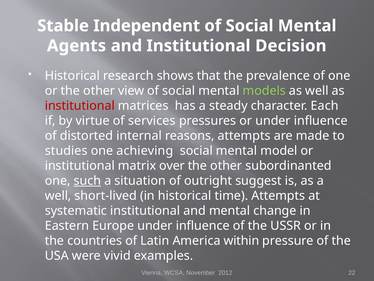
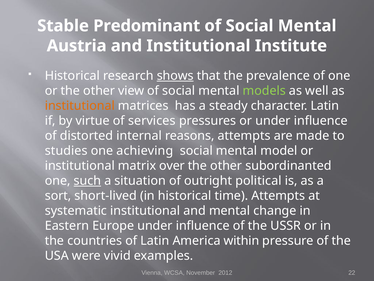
Independent: Independent -> Predominant
Agents: Agents -> Austria
Decision: Decision -> Institute
shows underline: none -> present
institutional at (80, 106) colour: red -> orange
character Each: Each -> Latin
suggest: suggest -> political
well at (58, 195): well -> sort
